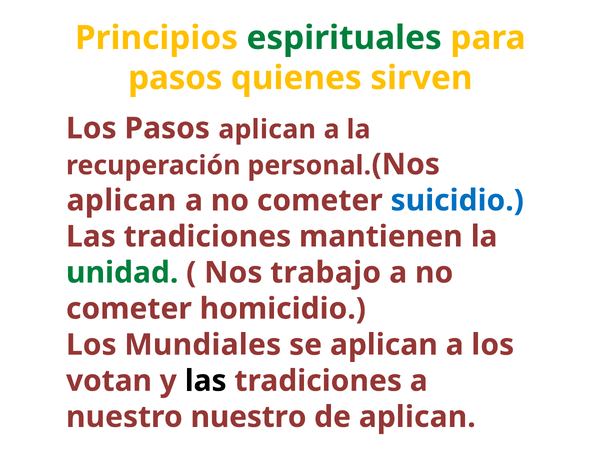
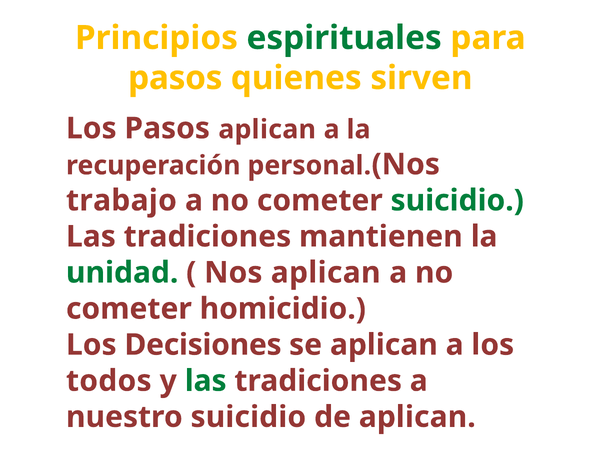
aplican at (121, 200): aplican -> trabajo
suicidio at (457, 200) colour: blue -> green
Nos trabajo: trabajo -> aplican
Mundiales: Mundiales -> Decisiones
votan: votan -> todos
las at (206, 381) colour: black -> green
nuestro nuestro: nuestro -> suicidio
